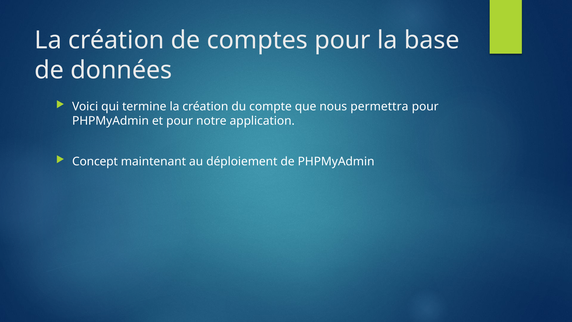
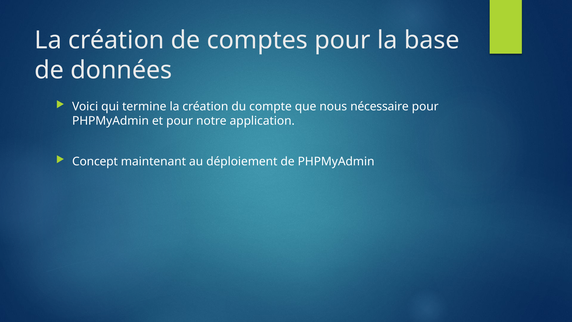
permettra: permettra -> nécessaire
